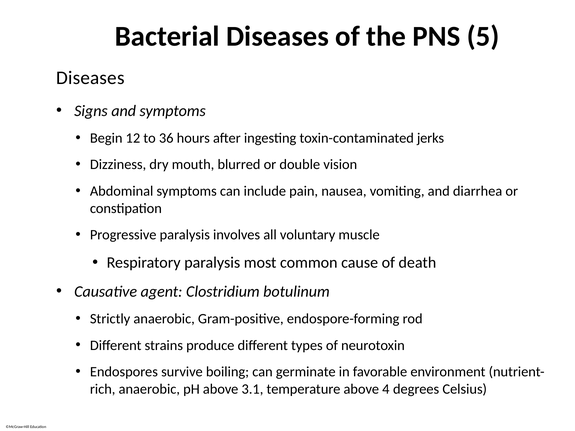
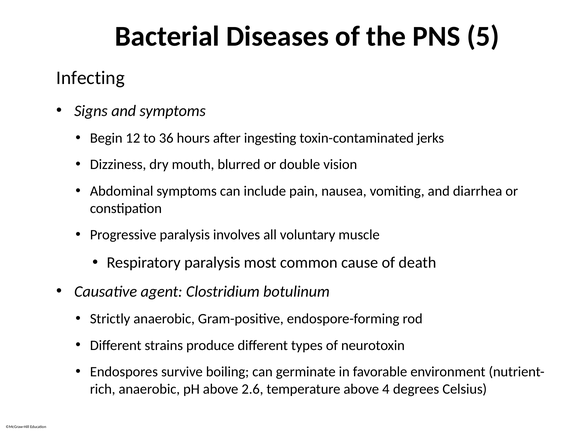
Diseases at (90, 78): Diseases -> Infecting
3.1: 3.1 -> 2.6
